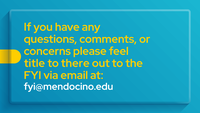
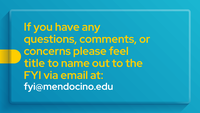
there: there -> name
